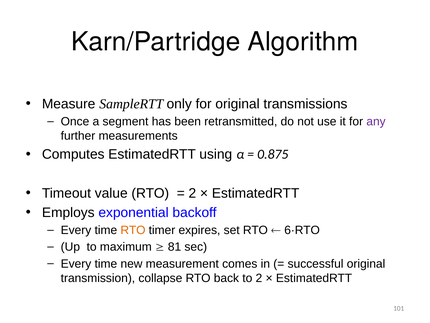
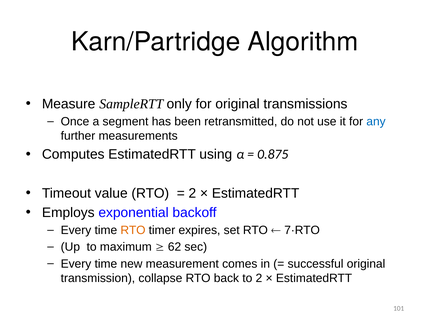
any colour: purple -> blue
6·RTO: 6·RTO -> 7·RTO
81: 81 -> 62
